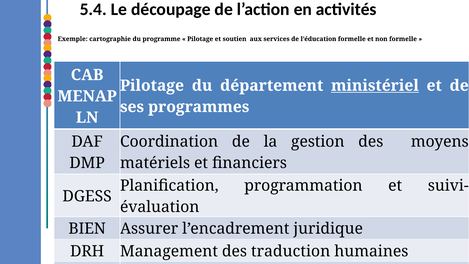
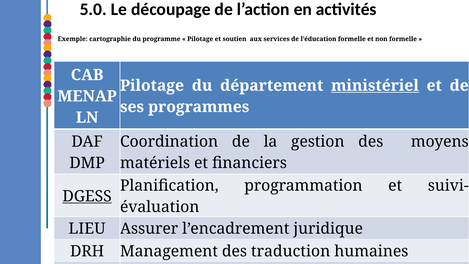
5.4: 5.4 -> 5.0
DGESS underline: none -> present
BIEN: BIEN -> LIEU
